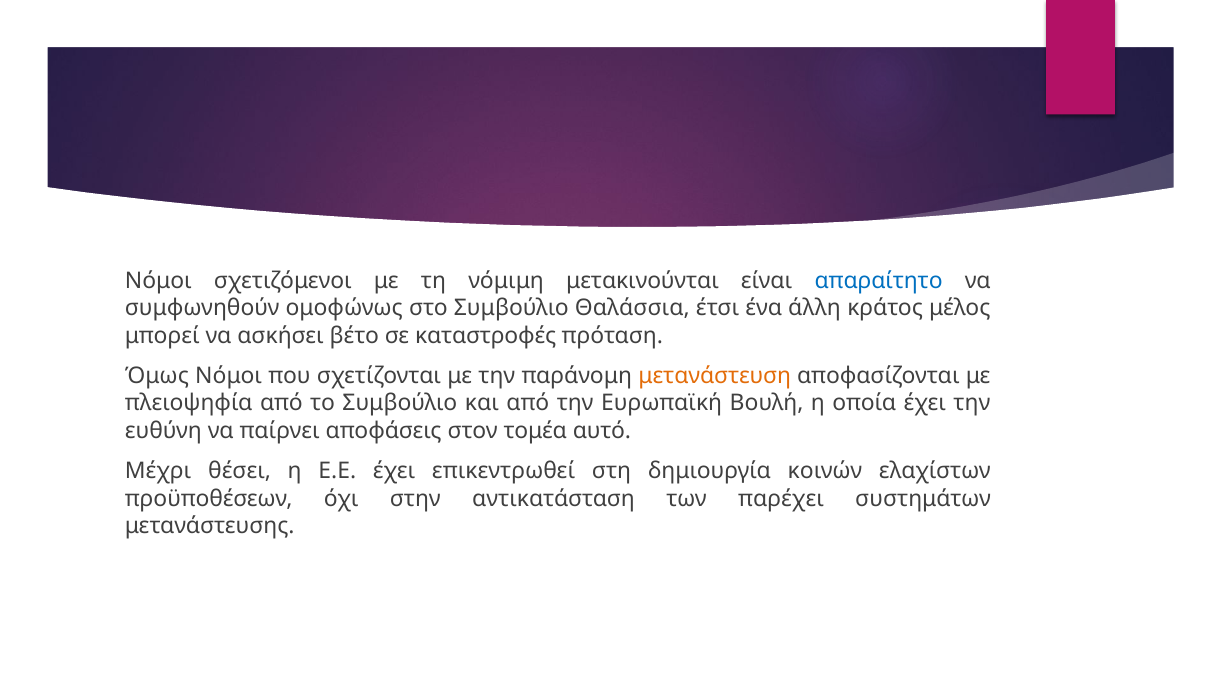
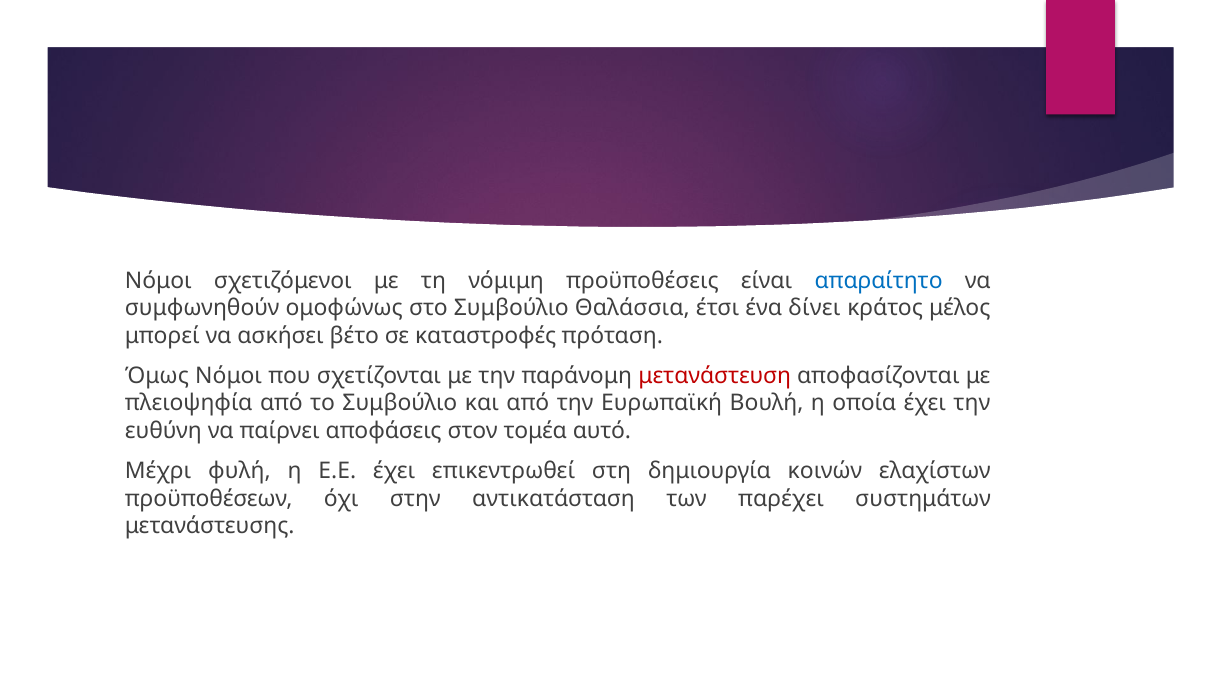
μετακινούνται: μετακινούνται -> προϋποθέσεις
άλλη: άλλη -> δίνει
μετανάστευση colour: orange -> red
θέσει: θέσει -> φυλή
